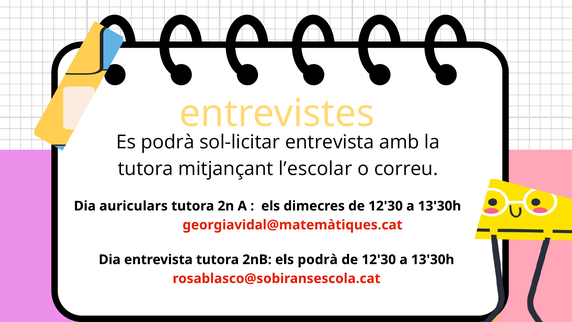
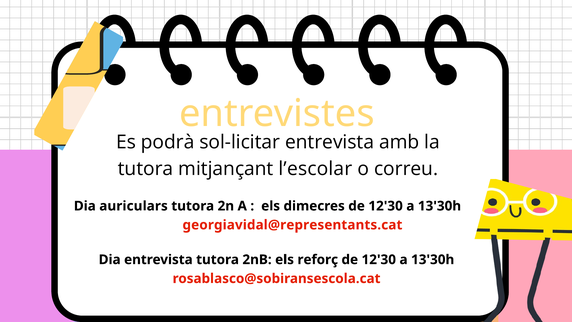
georgiavidal@matemàtiques.cat: georgiavidal@matemàtiques.cat -> georgiavidal@representants.cat
els podrà: podrà -> reforç
